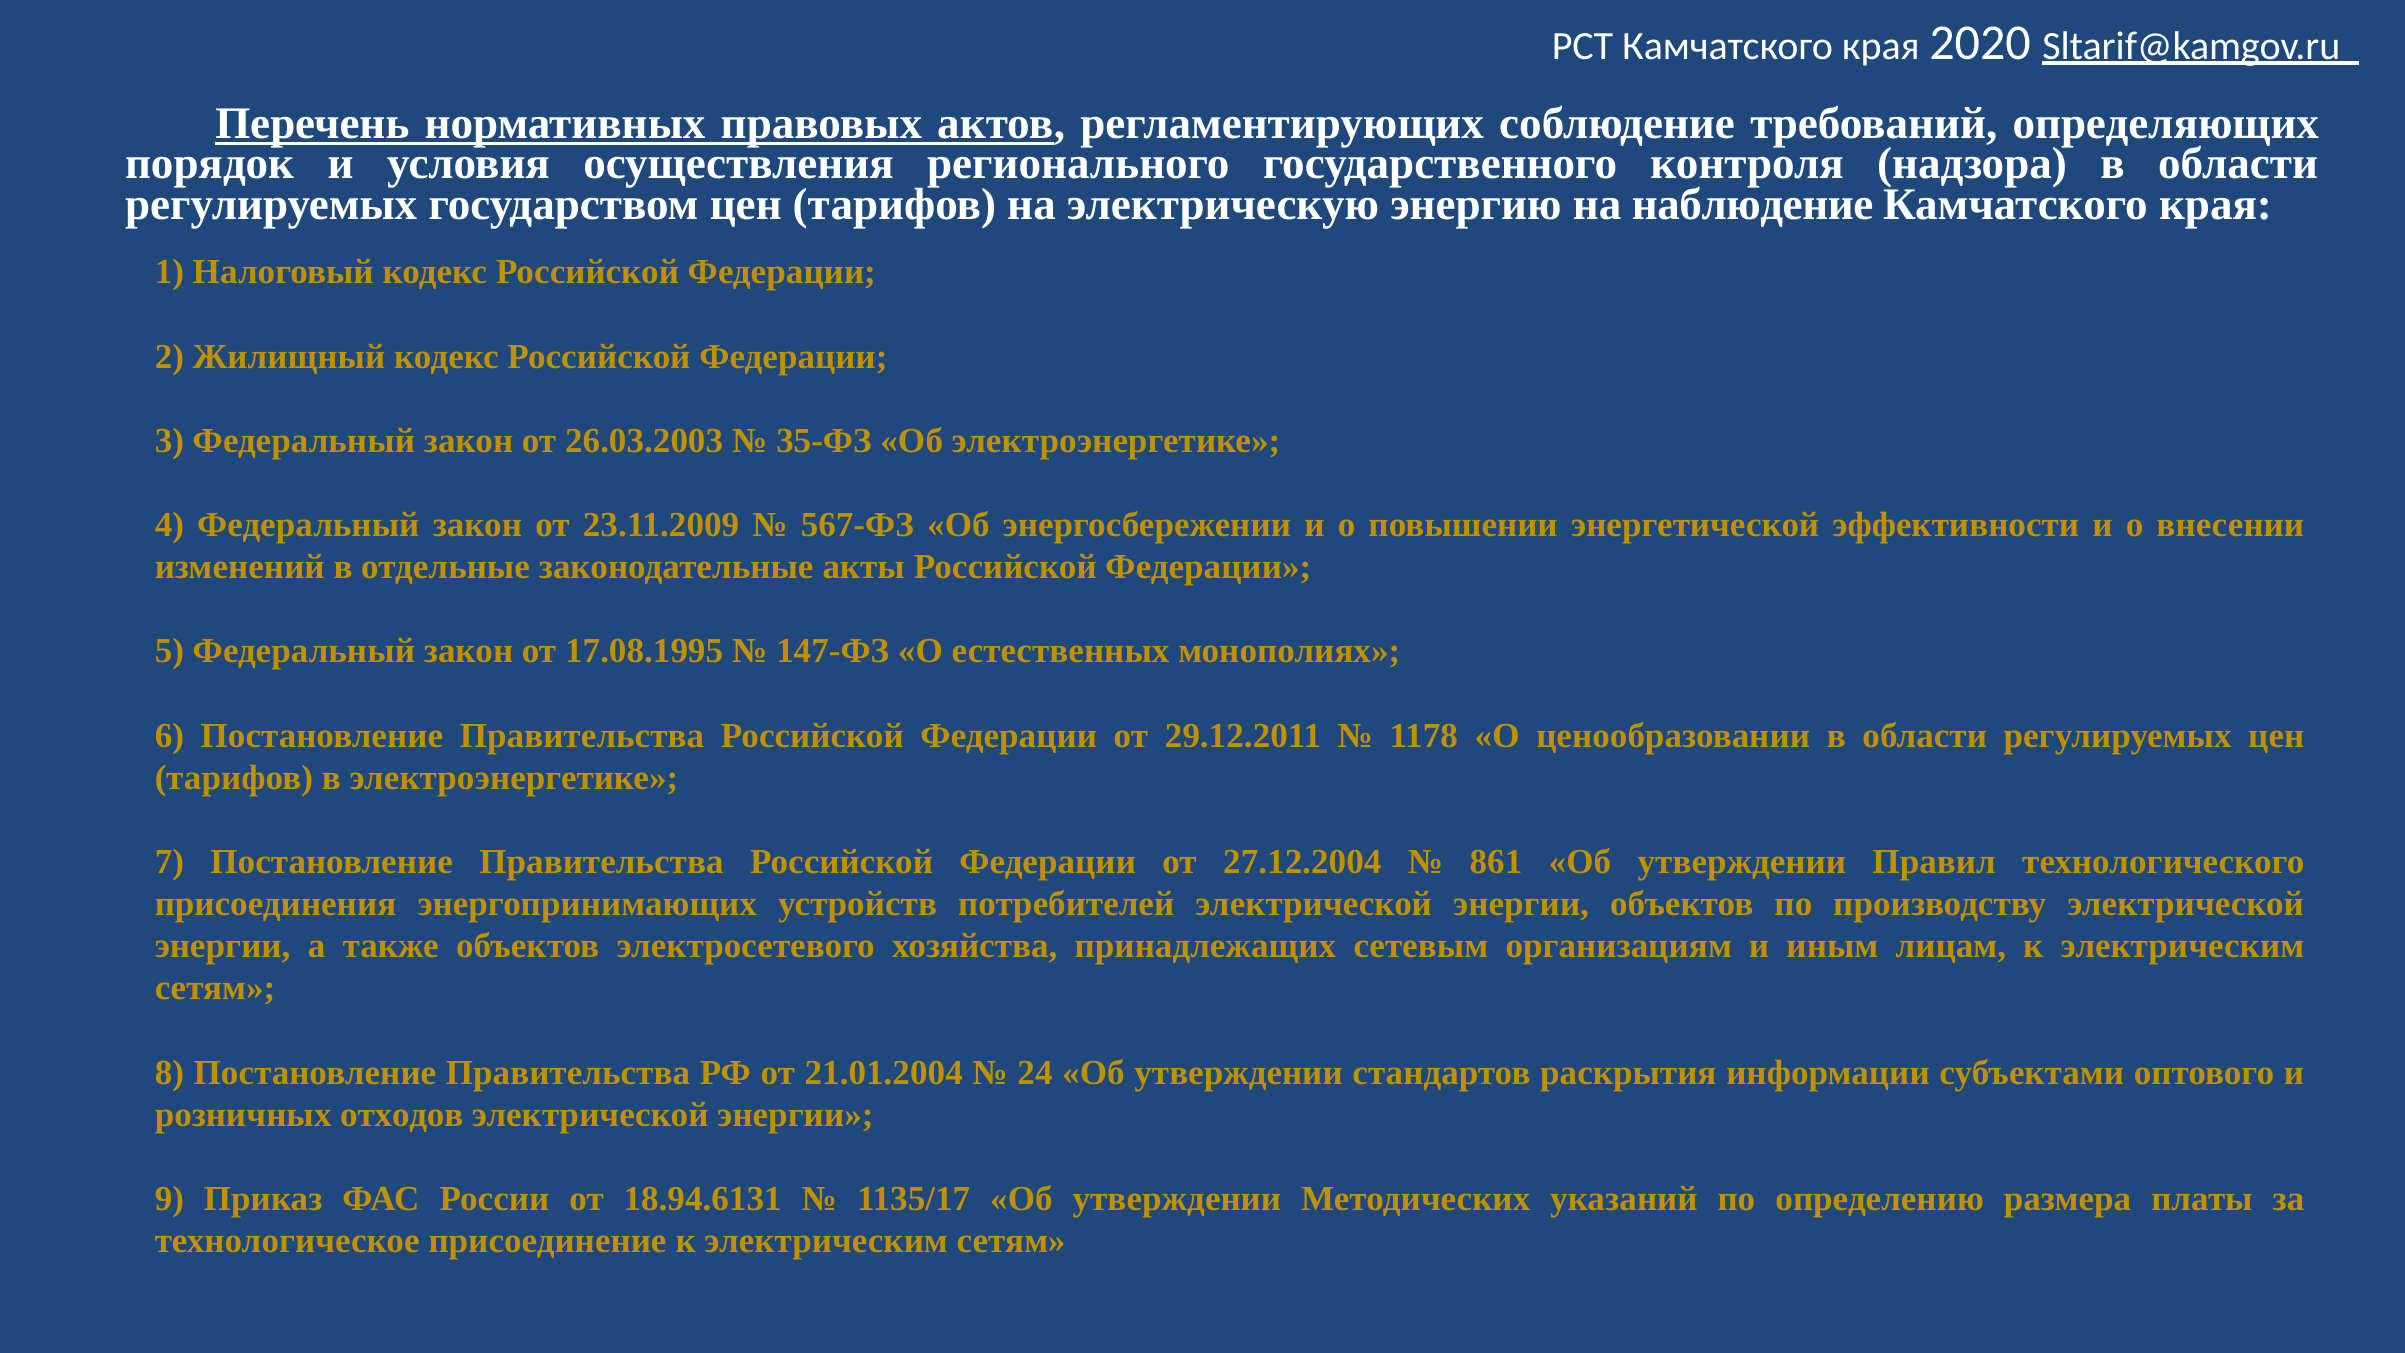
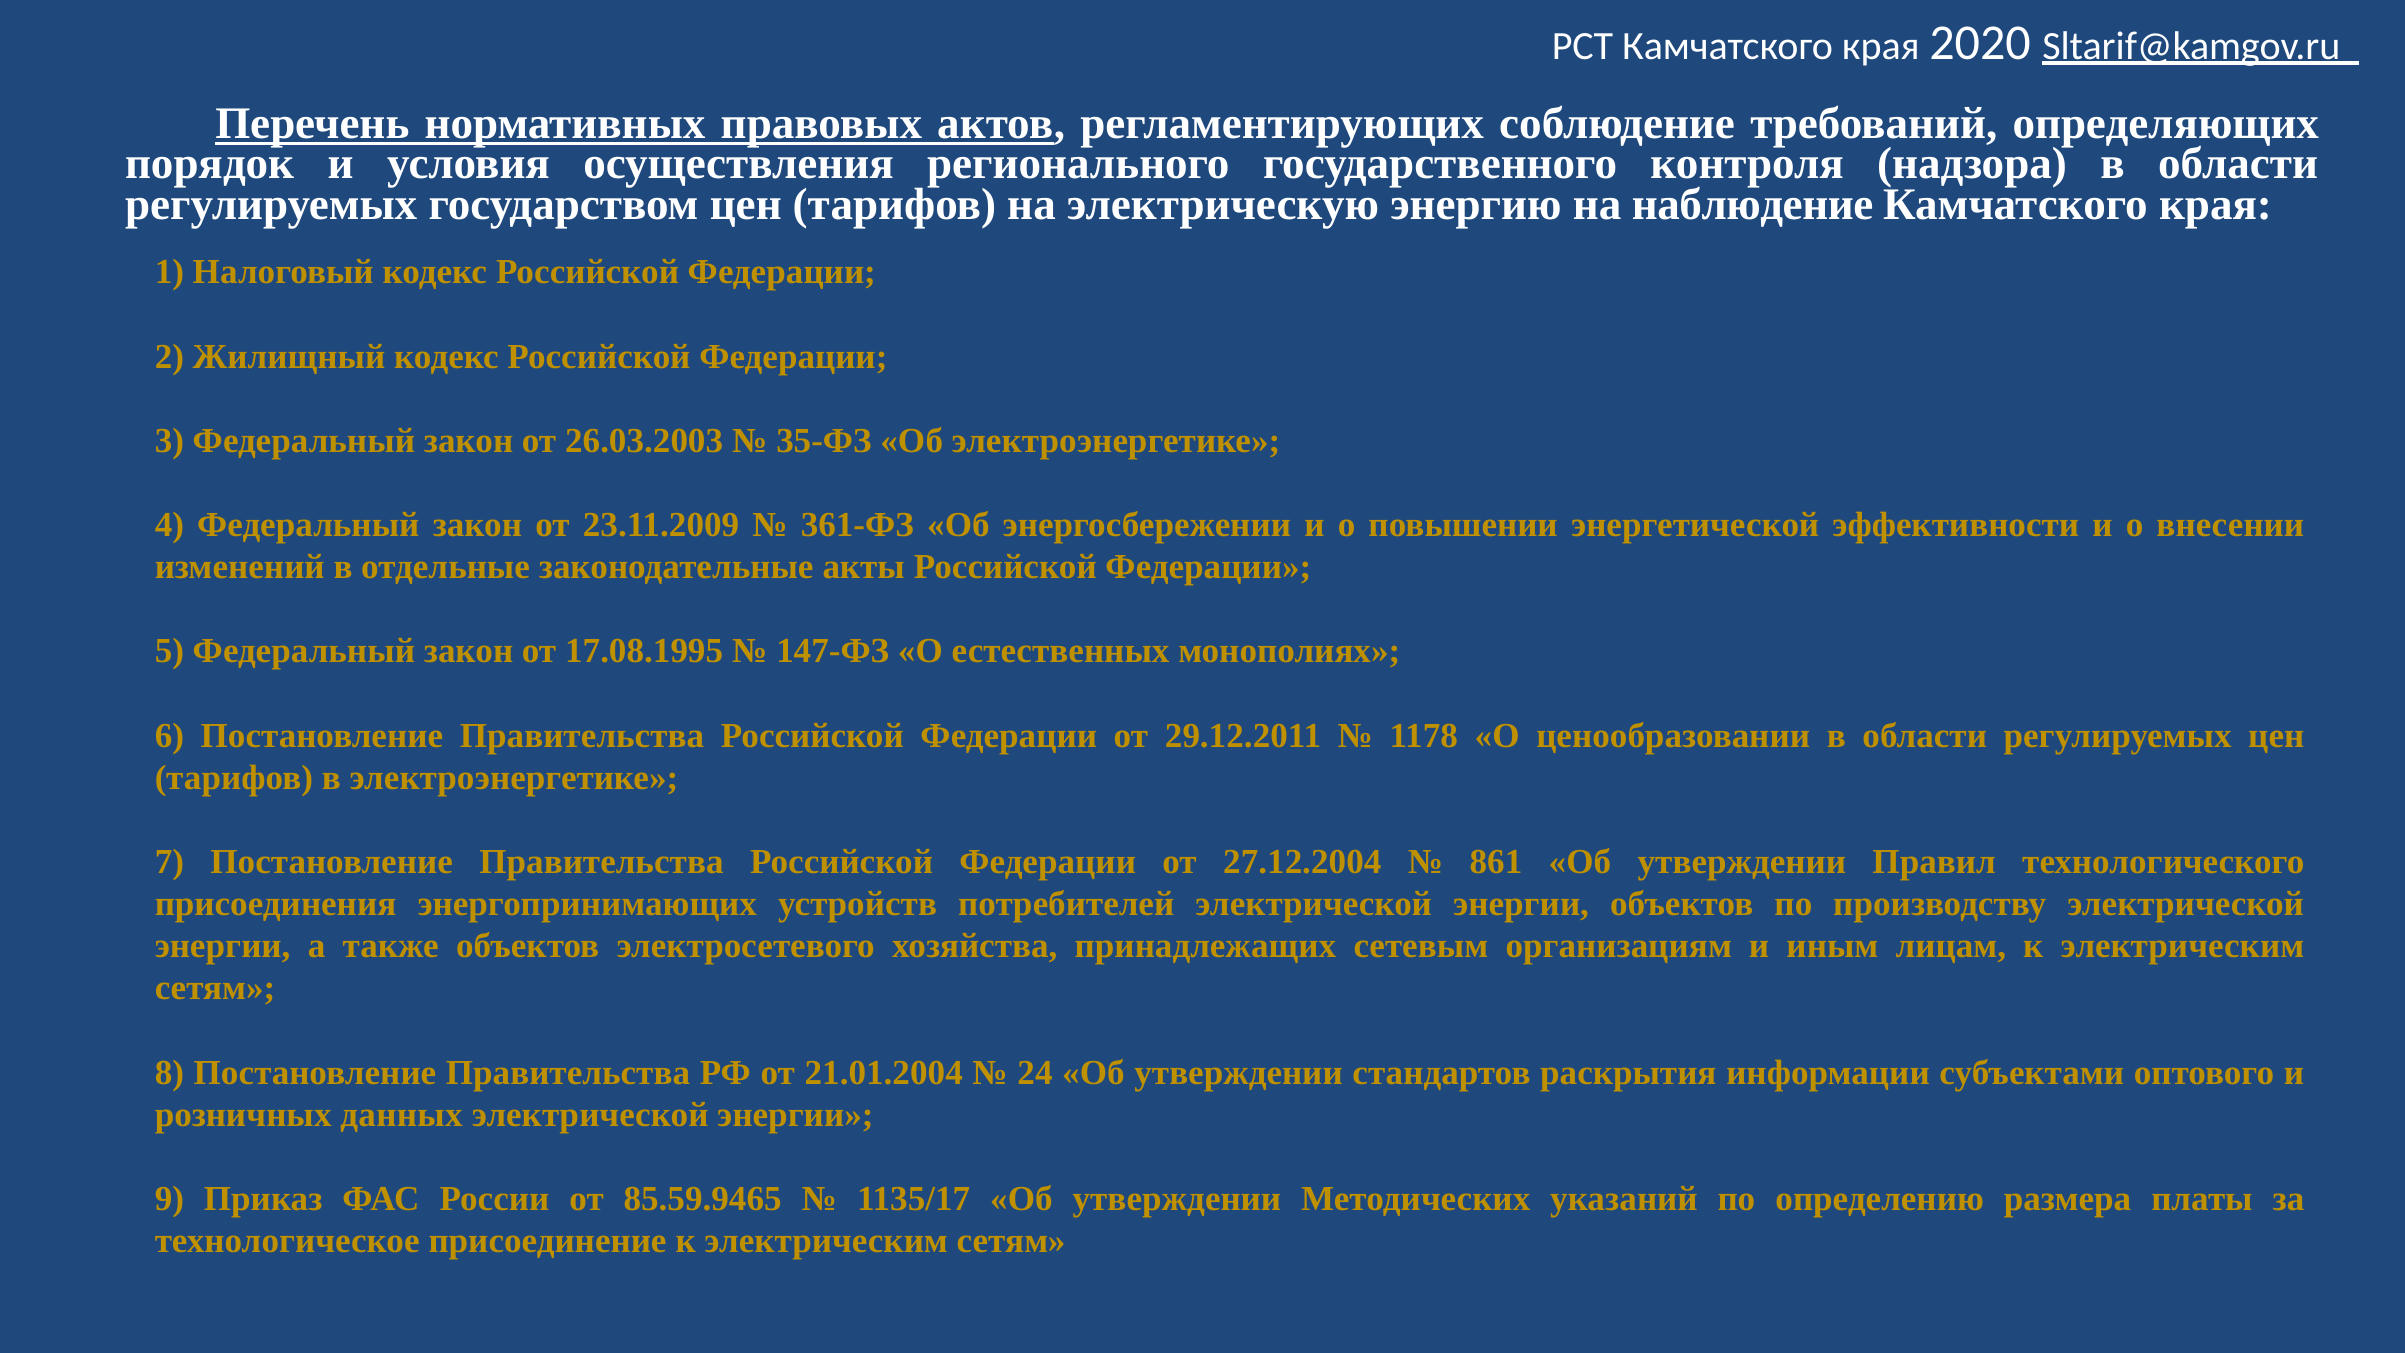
567-ФЗ: 567-ФЗ -> 361-ФЗ
отходов: отходов -> данных
18.94.6131: 18.94.6131 -> 85.59.9465
